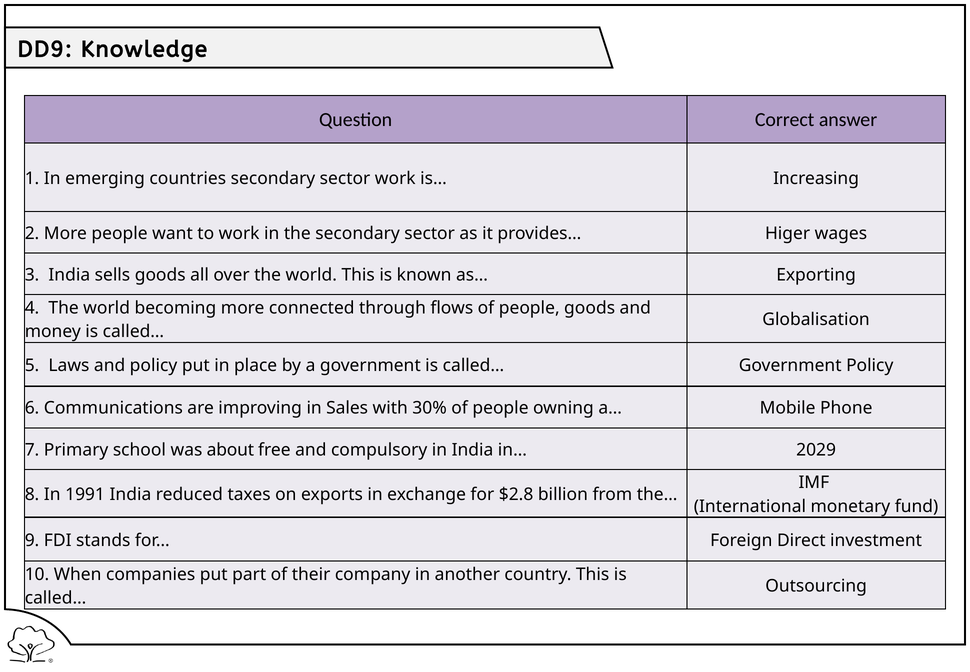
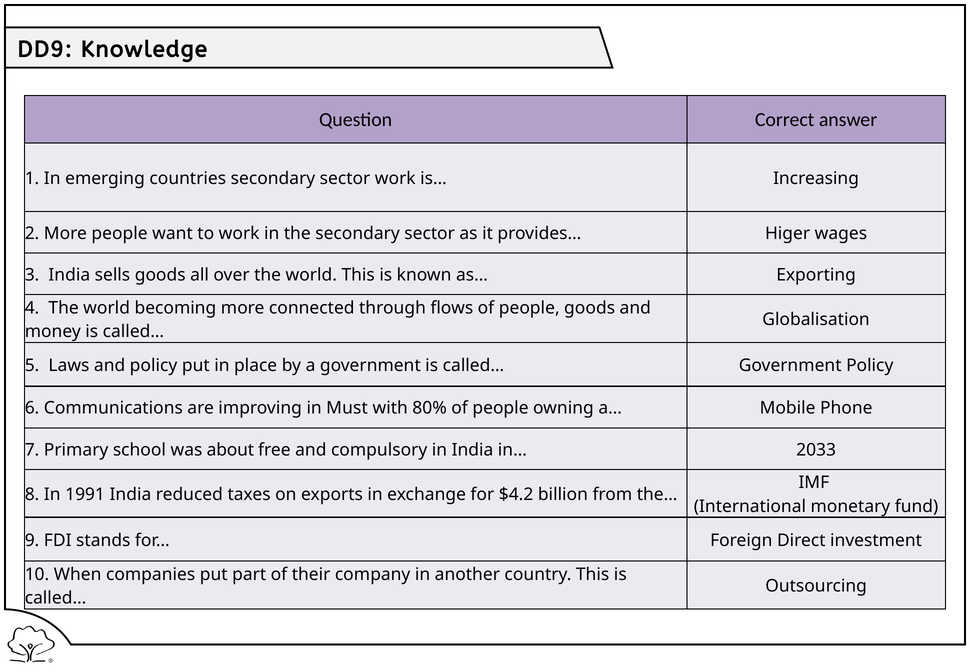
Sales: Sales -> Must
30%: 30% -> 80%
2029: 2029 -> 2033
$2.8: $2.8 -> $4.2
